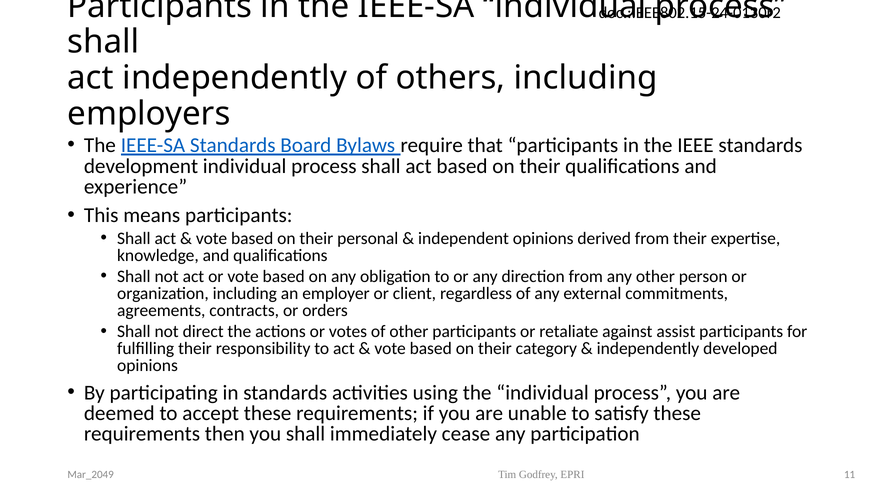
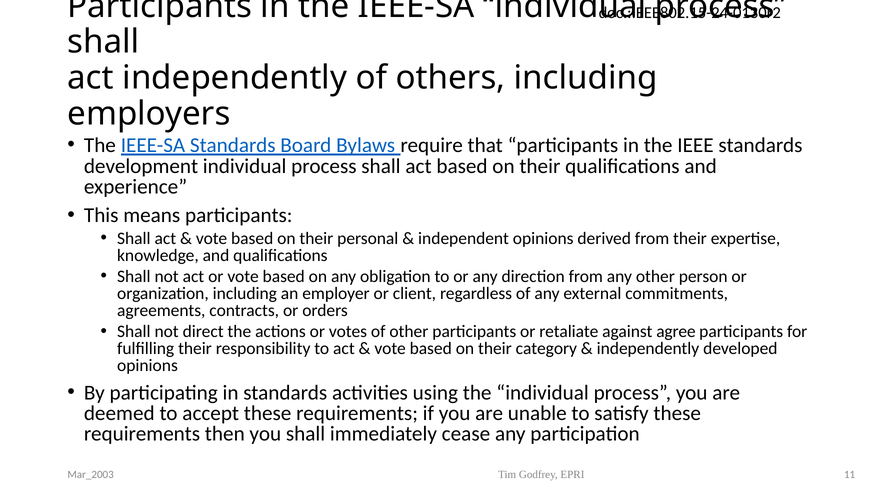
assist: assist -> agree
Mar_2049: Mar_2049 -> Mar_2003
